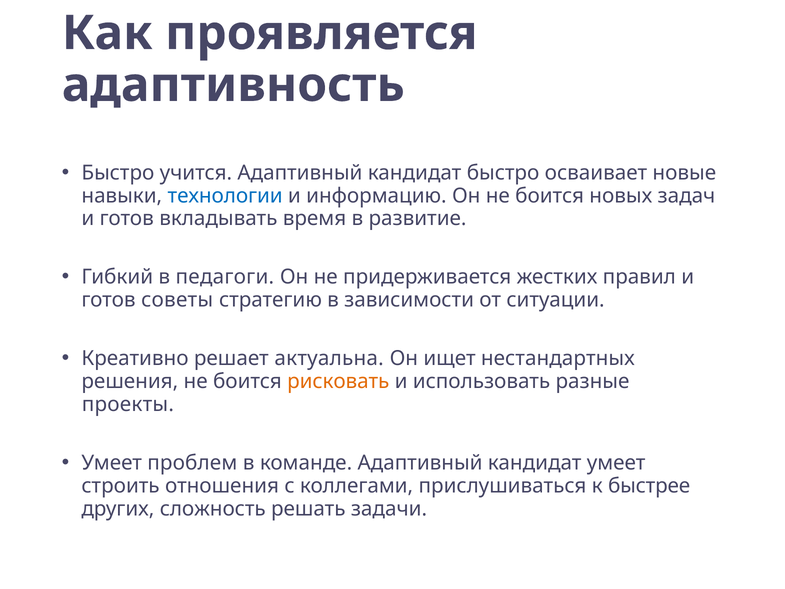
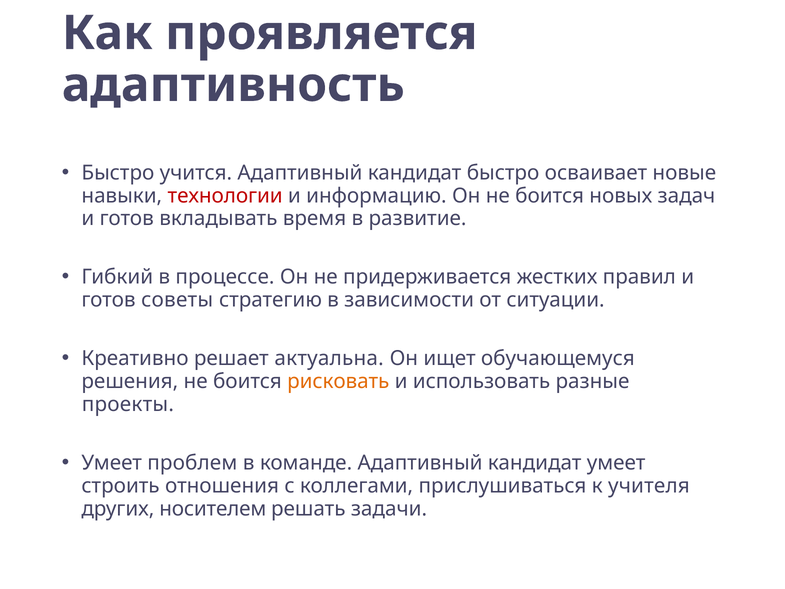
технологии colour: blue -> red
педагоги: педагоги -> процессе
нестандартных: нестандартных -> обучающемуся
быстрее: быстрее -> учителя
сложность: сложность -> носителем
